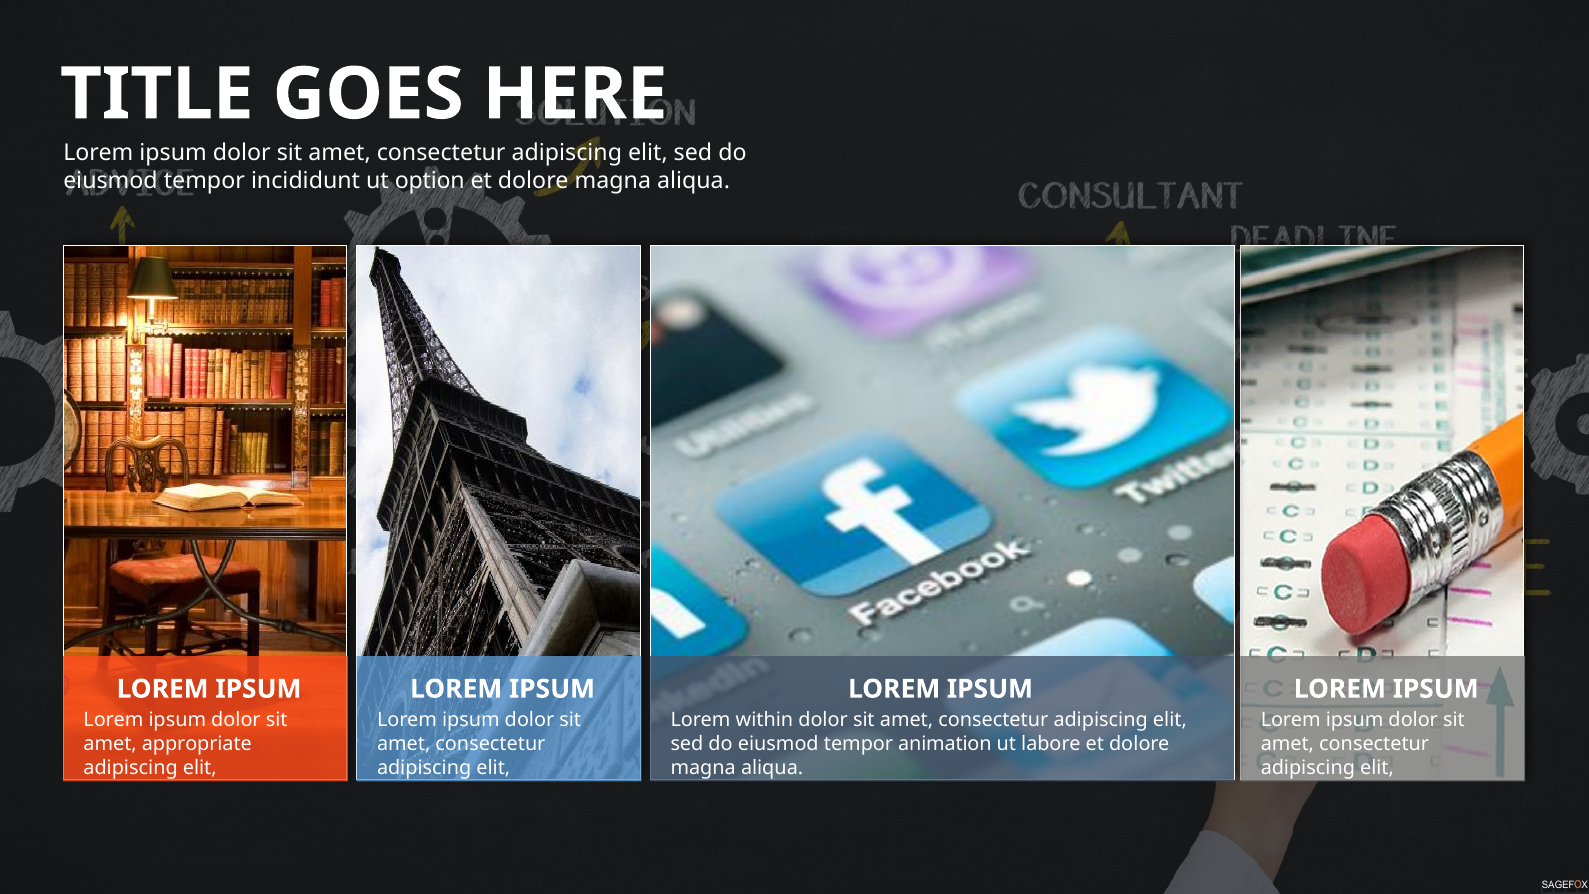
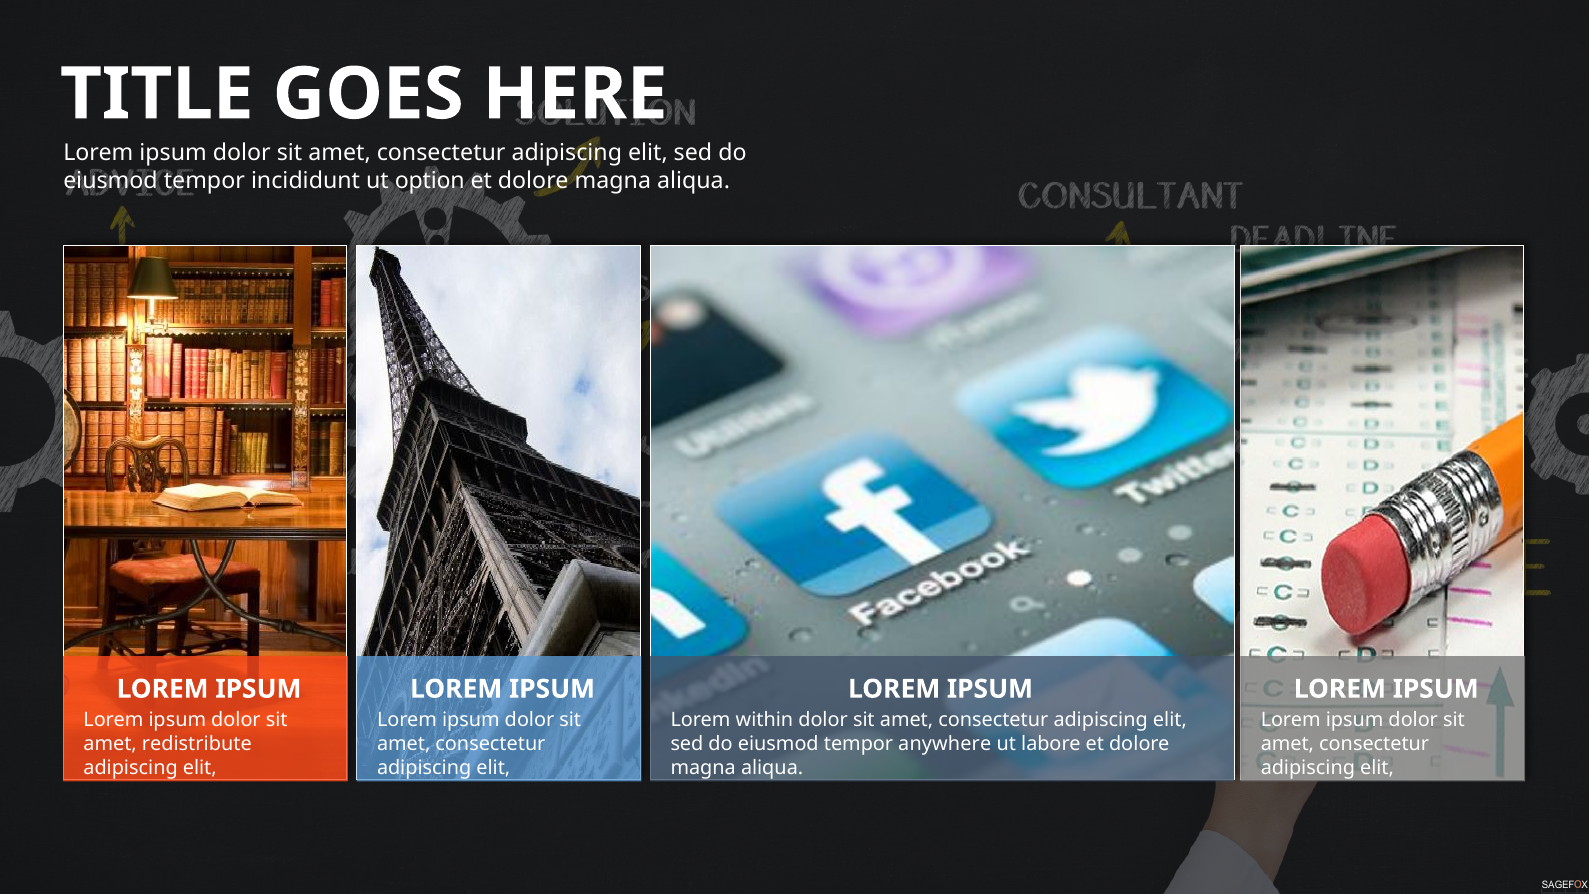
appropriate: appropriate -> redistribute
animation: animation -> anywhere
